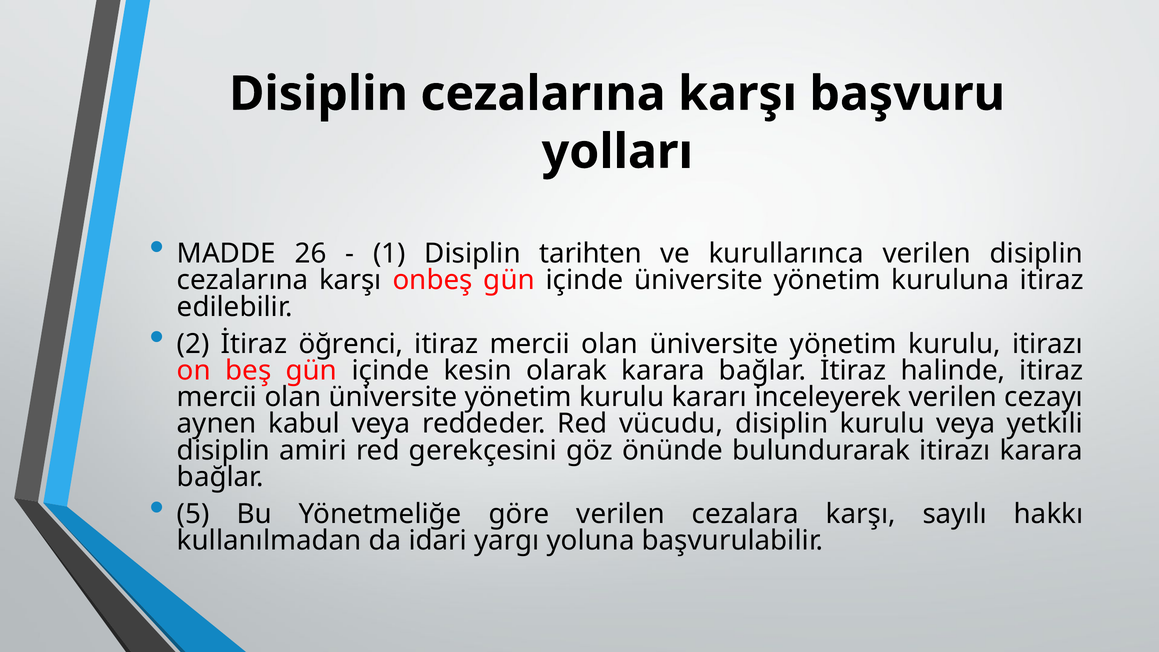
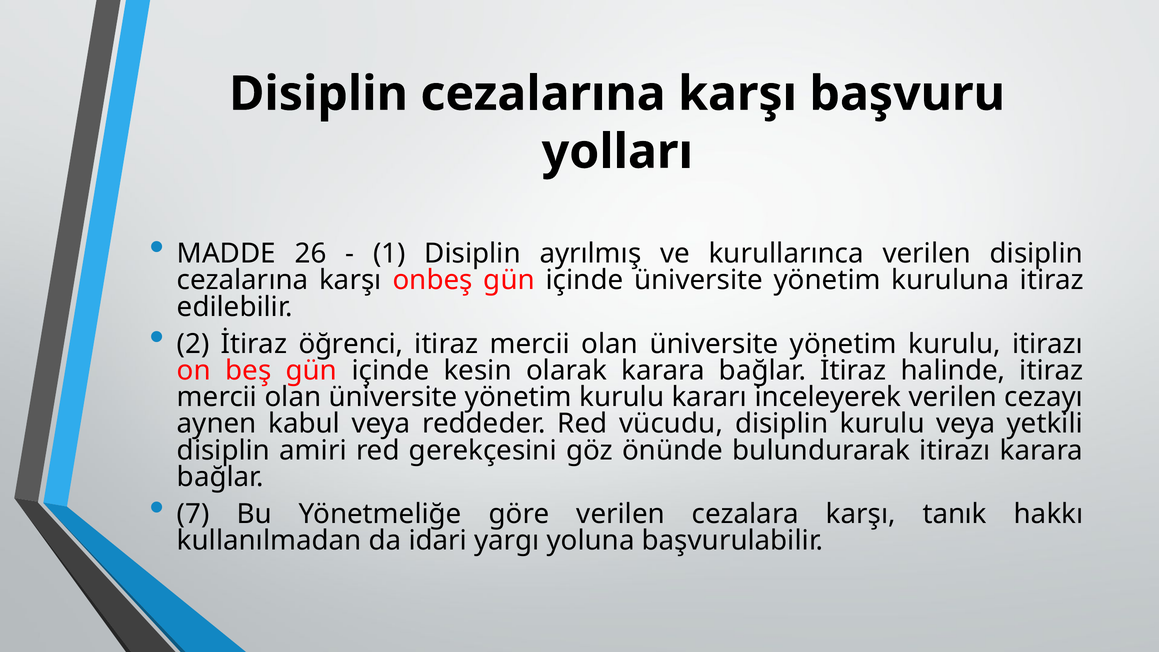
tarihten: tarihten -> ayrılmış
5: 5 -> 7
sayılı: sayılı -> tanık
